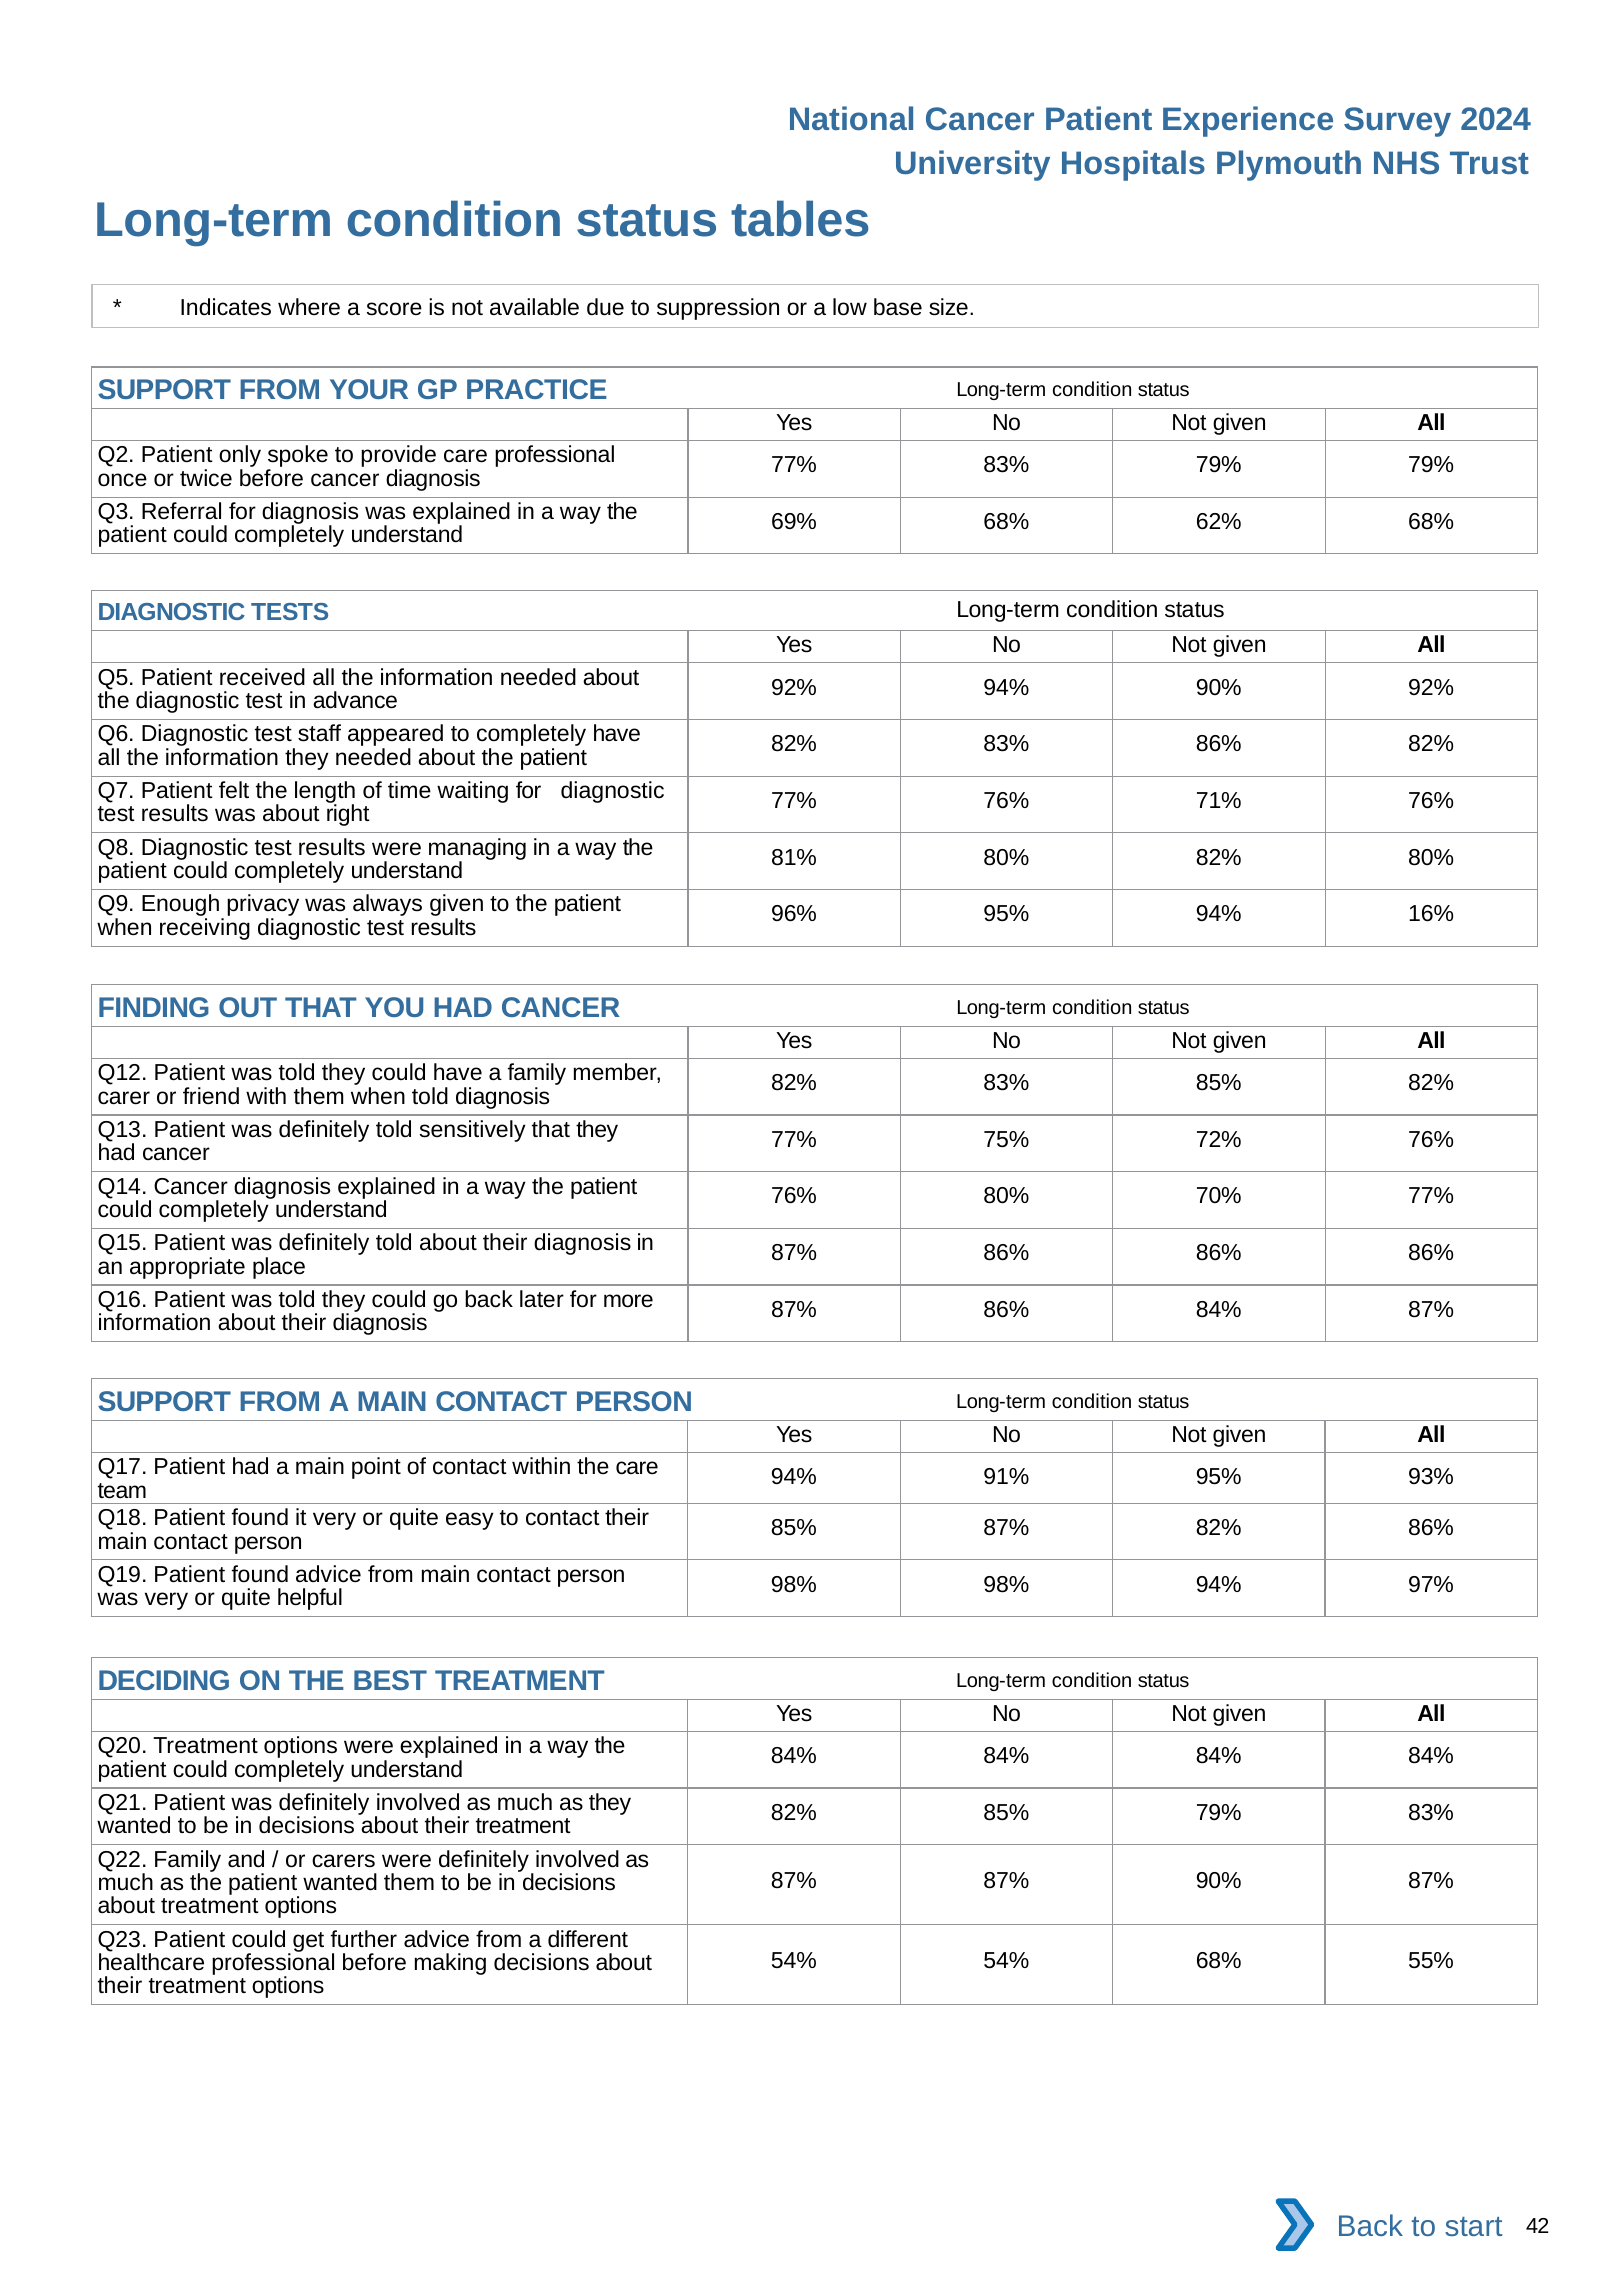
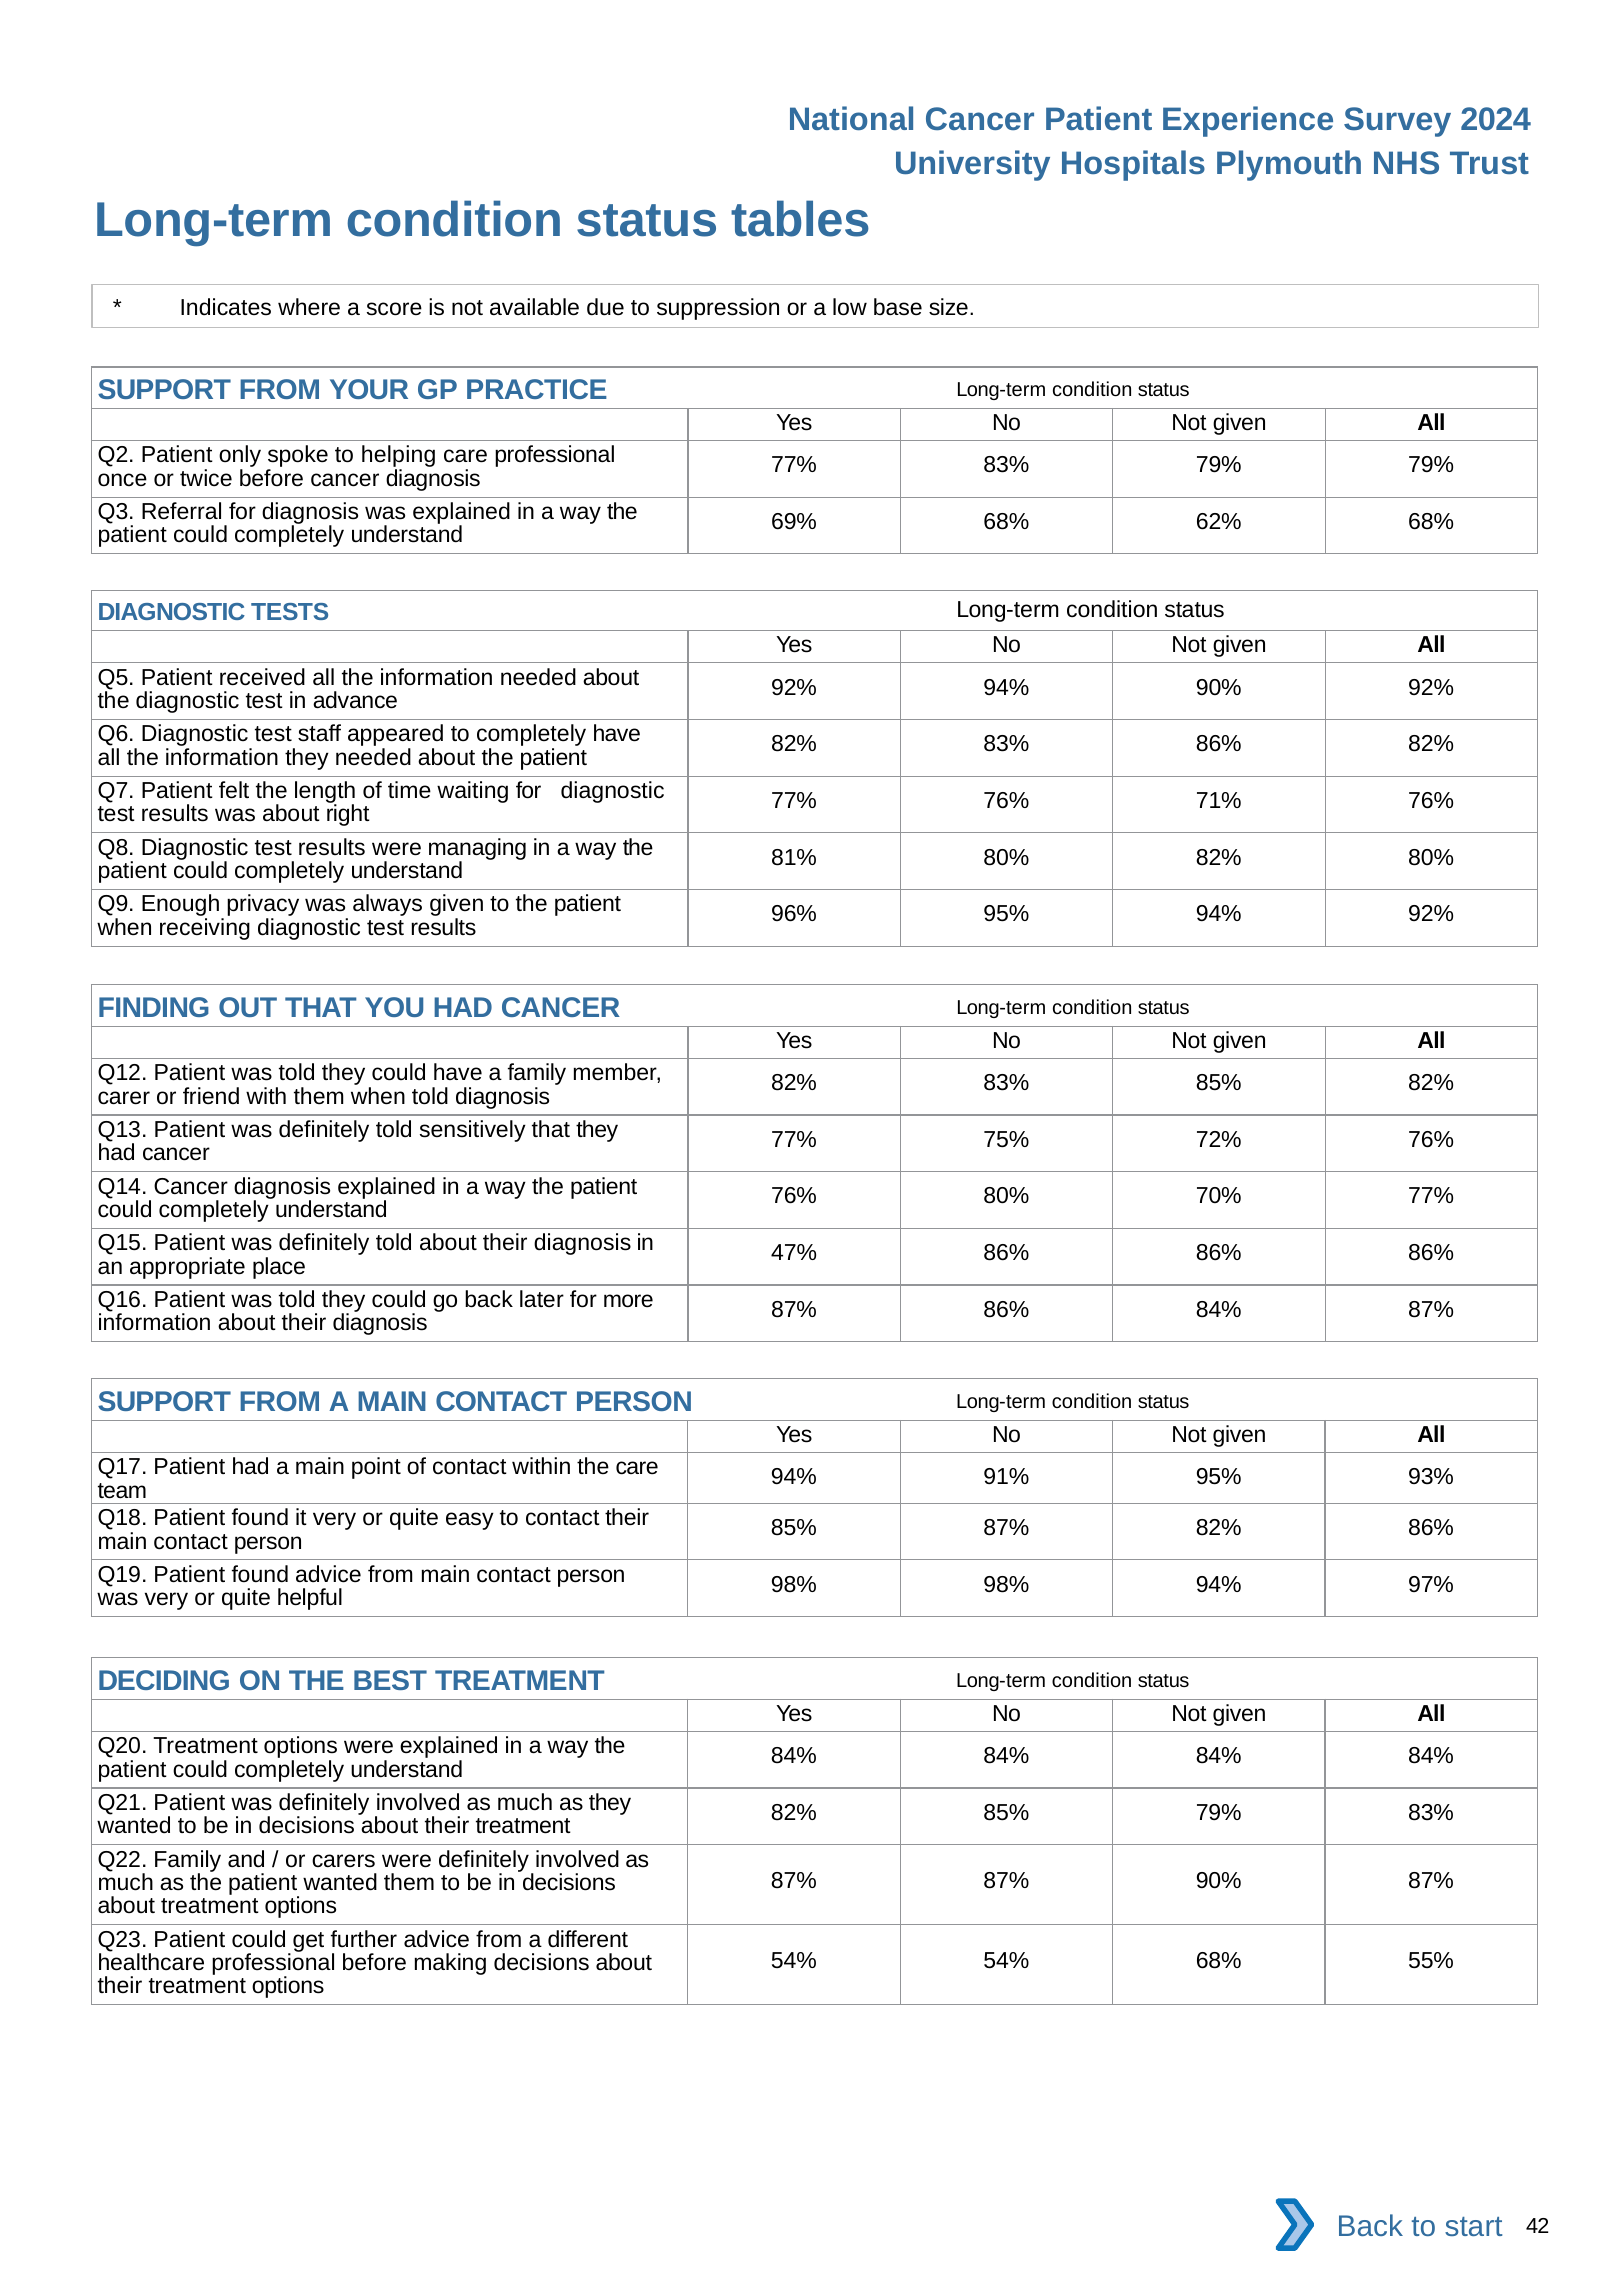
provide: provide -> helping
94% 16%: 16% -> 92%
87% at (794, 1253): 87% -> 47%
